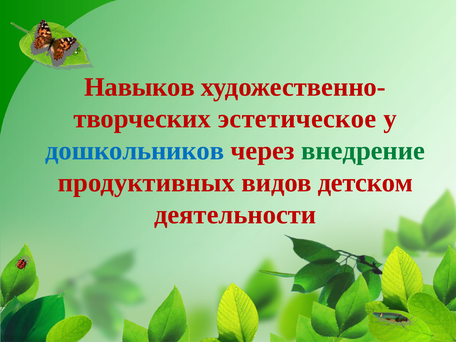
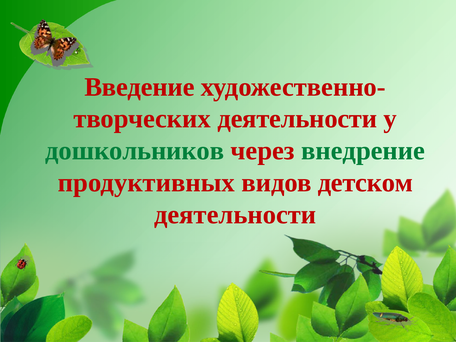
Навыков: Навыков -> Введение
эстетическое at (297, 119): эстетическое -> деятельности
дошкольников colour: blue -> green
